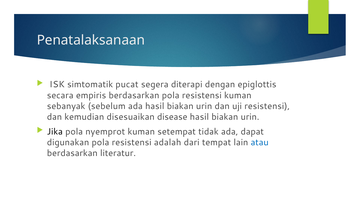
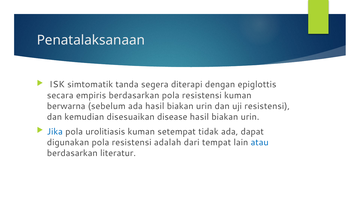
pucat: pucat -> tanda
sebanyak: sebanyak -> berwarna
Jika colour: black -> blue
nyemprot: nyemprot -> urolitiasis
